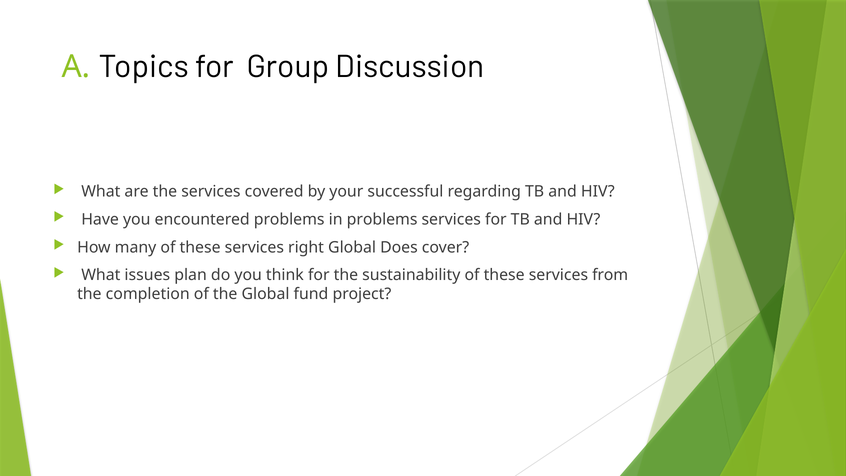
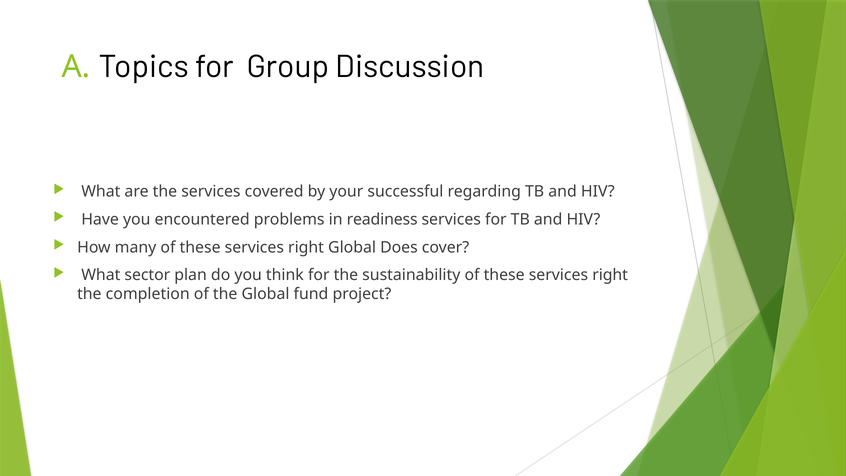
in problems: problems -> readiness
issues: issues -> sector
from at (610, 275): from -> right
